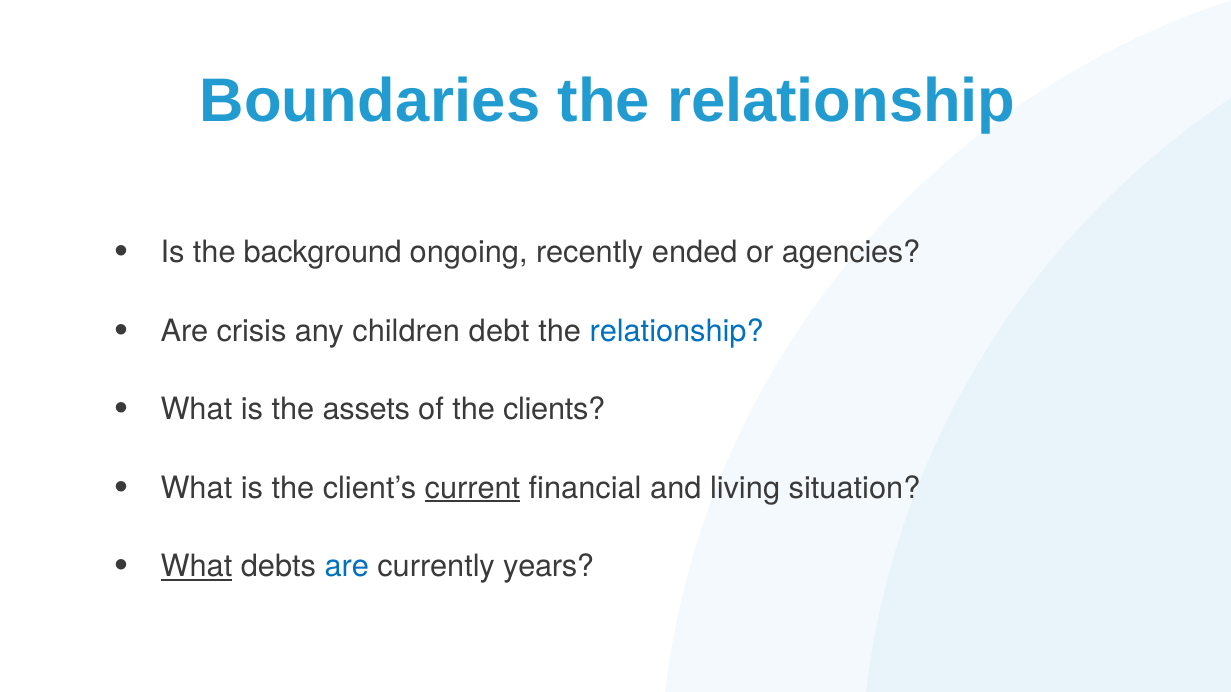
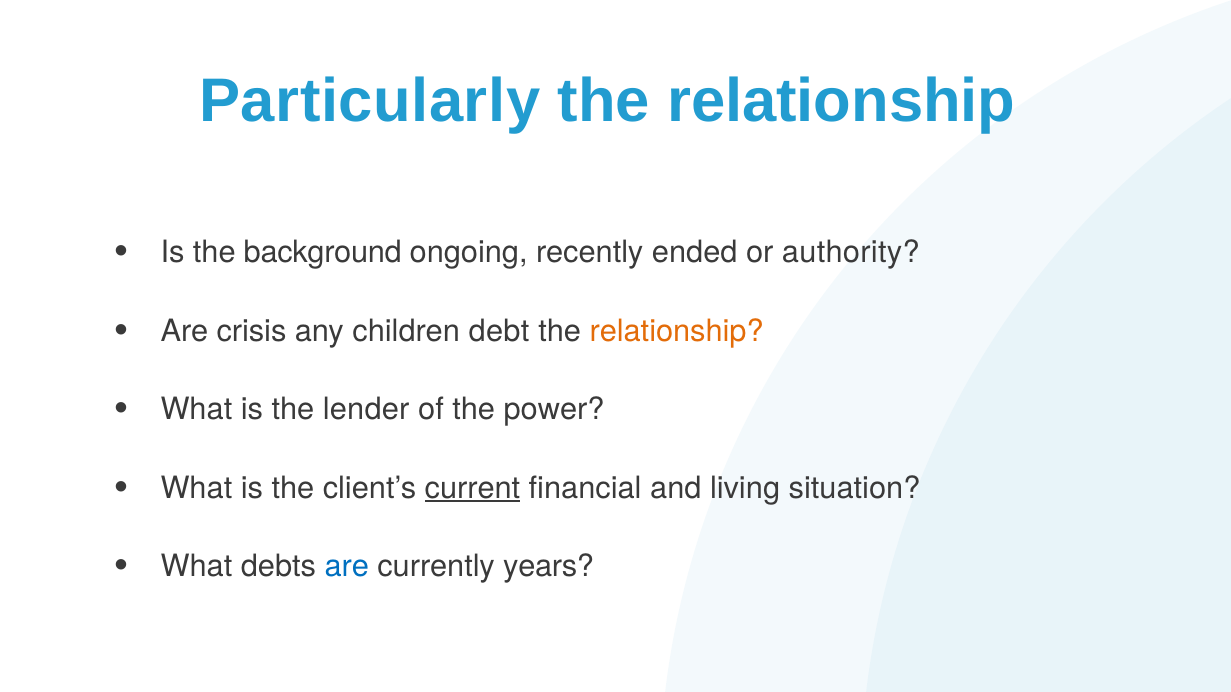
Boundaries: Boundaries -> Particularly
agencies: agencies -> authority
relationship at (677, 331) colour: blue -> orange
assets: assets -> lender
clients: clients -> power
What at (196, 567) underline: present -> none
